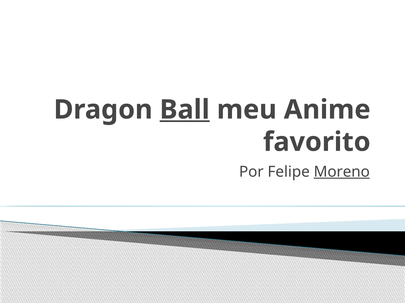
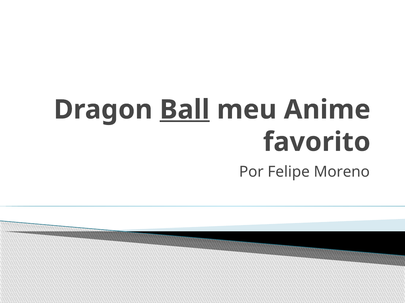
Moreno underline: present -> none
